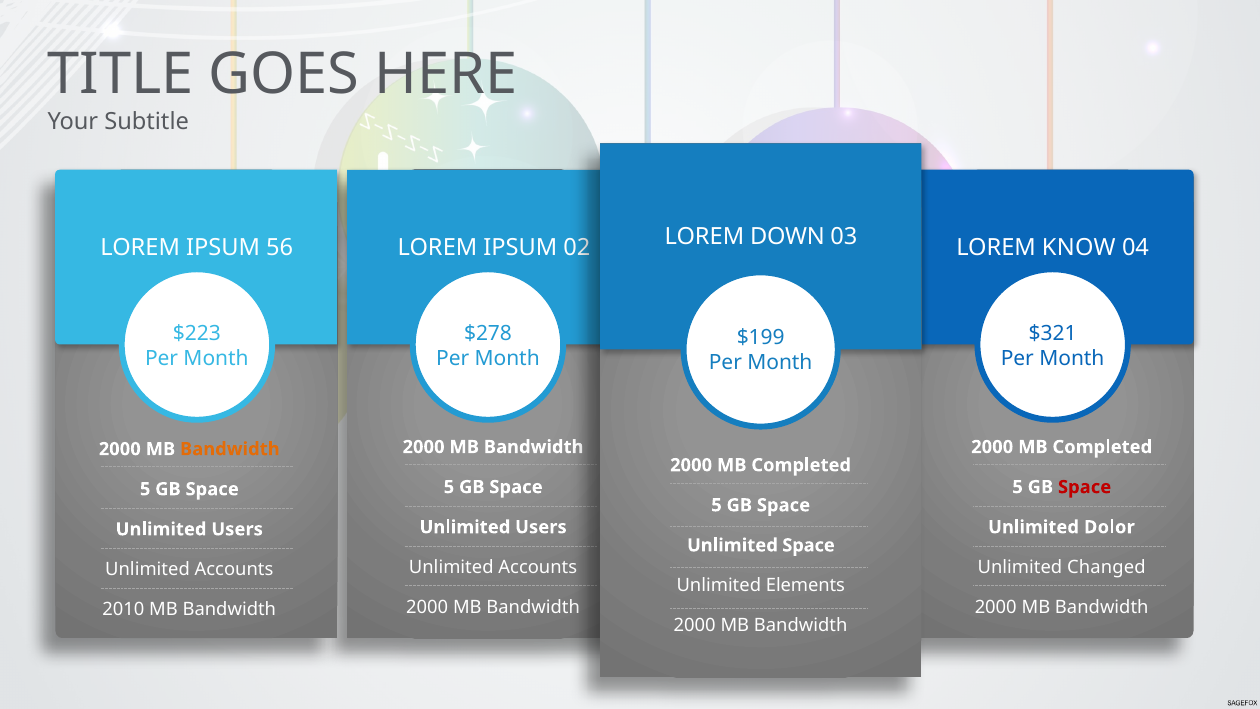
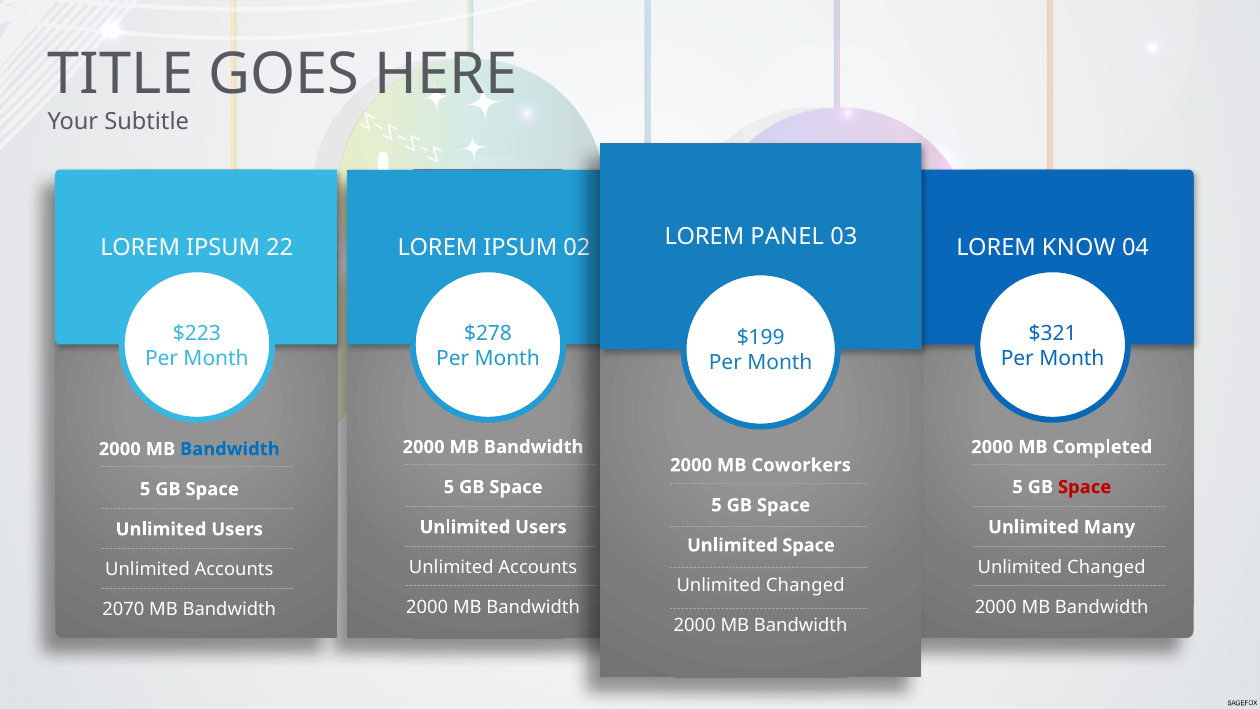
DOWN: DOWN -> PANEL
56: 56 -> 22
Bandwidth at (230, 449) colour: orange -> blue
Completed at (801, 465): Completed -> Coworkers
Dolor: Dolor -> Many
Elements at (805, 585): Elements -> Changed
2010: 2010 -> 2070
